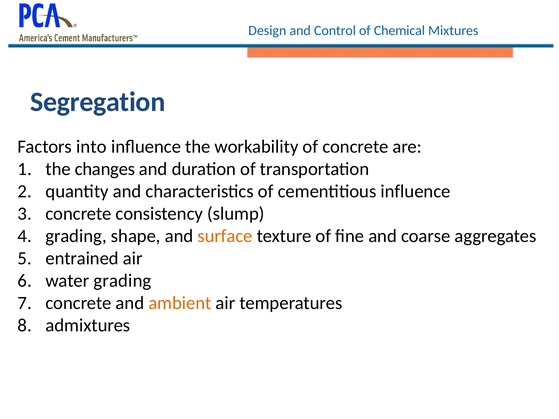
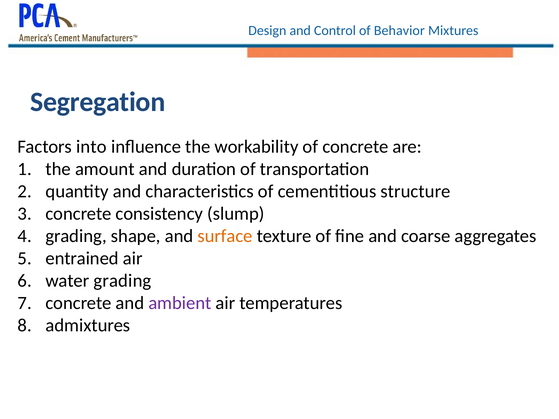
Chemical: Chemical -> Behavior
changes: changes -> amount
cementitious influence: influence -> structure
ambient colour: orange -> purple
